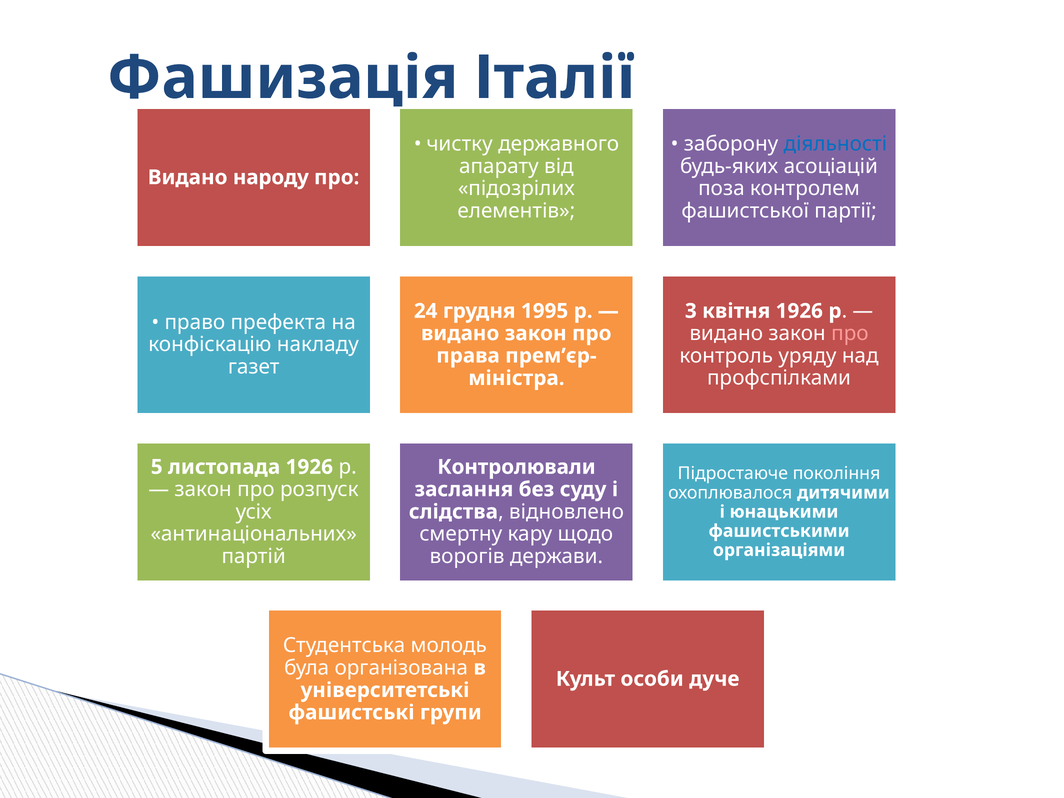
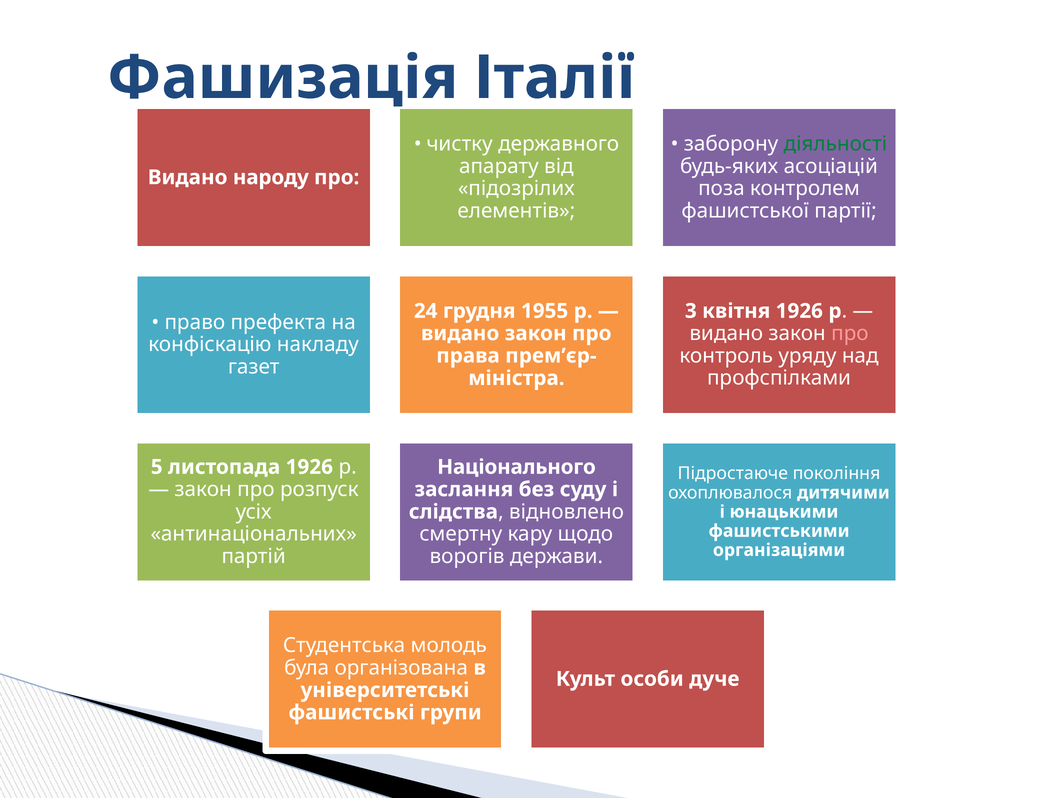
діяльності colour: blue -> green
1995: 1995 -> 1955
Контролювали: Контролювали -> Національного
